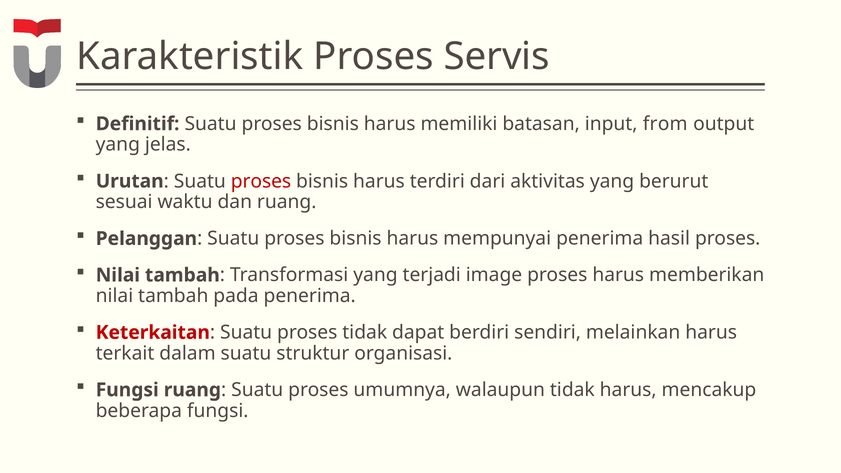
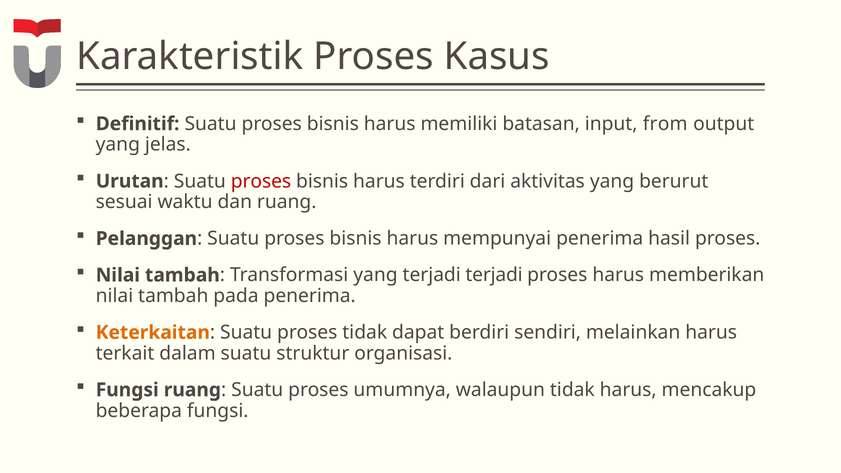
Servis: Servis -> Kasus
terjadi image: image -> terjadi
Keterkaitan colour: red -> orange
